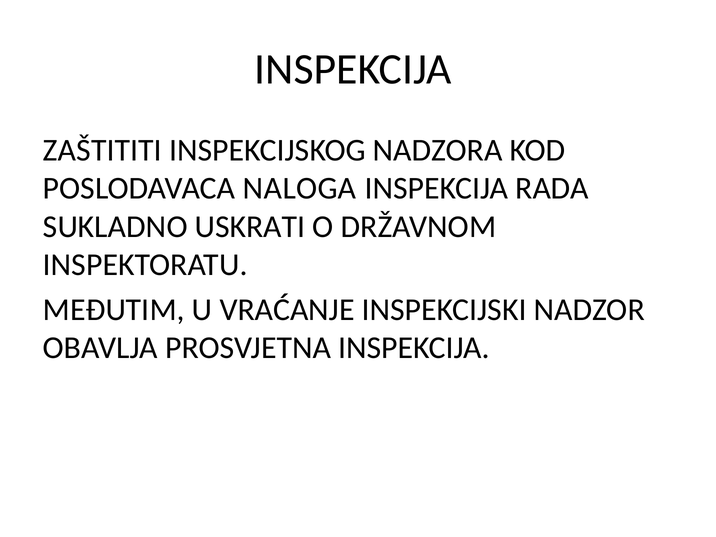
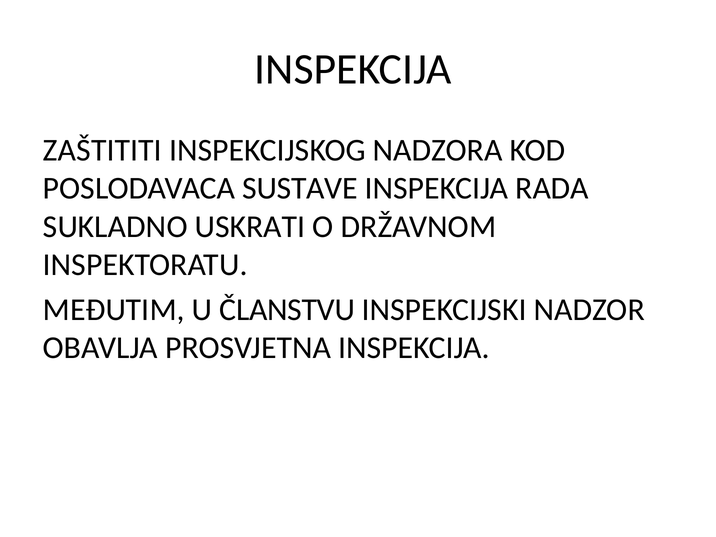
NALOGA: NALOGA -> SUSTAVE
VRAĆANJE: VRAĆANJE -> ČLANSTVU
